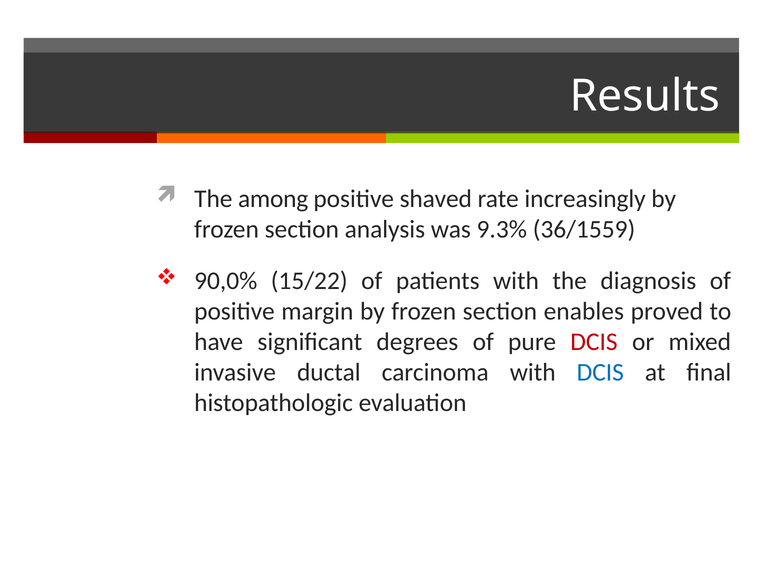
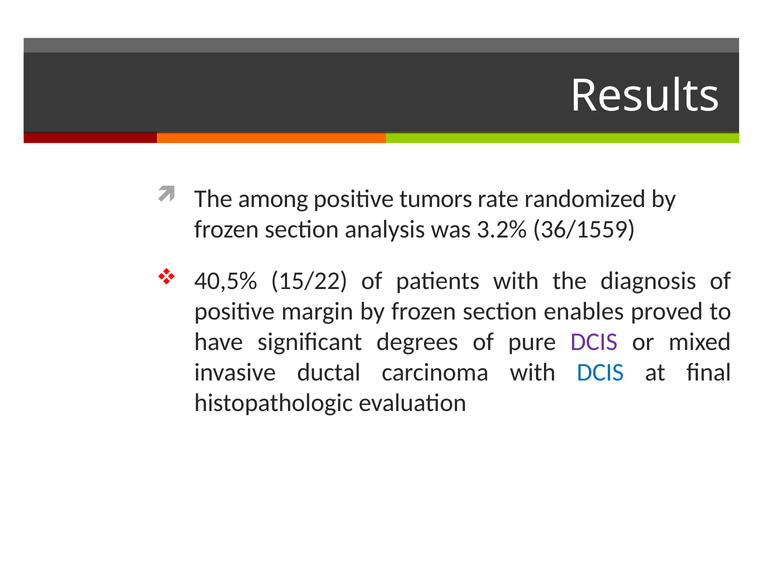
shaved: shaved -> tumors
increasingly: increasingly -> randomized
9.3%: 9.3% -> 3.2%
90,0%: 90,0% -> 40,5%
DCIS at (594, 342) colour: red -> purple
